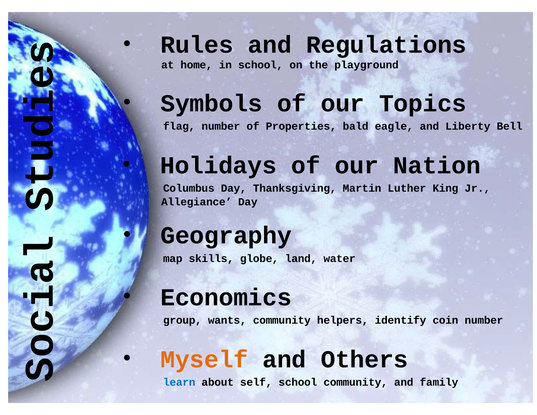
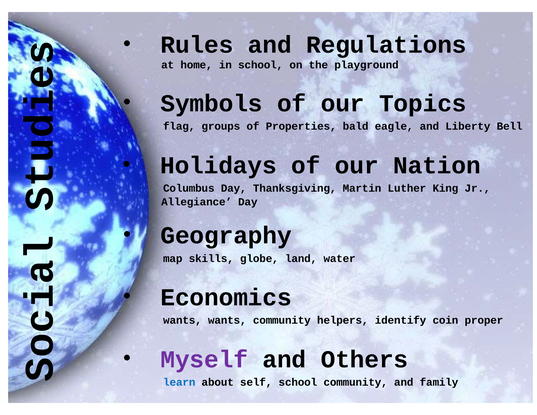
flag number: number -> groups
group at (182, 320): group -> wants
coin number: number -> proper
Myself colour: orange -> purple
